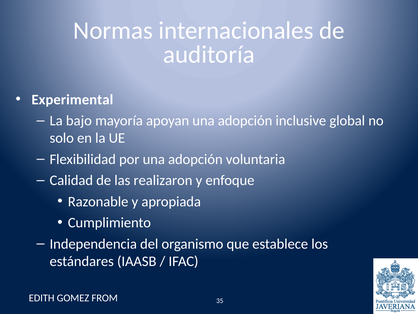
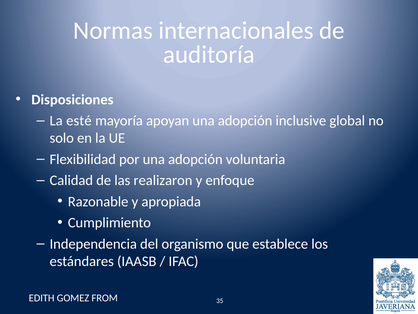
Experimental: Experimental -> Disposiciones
bajo: bajo -> esté
